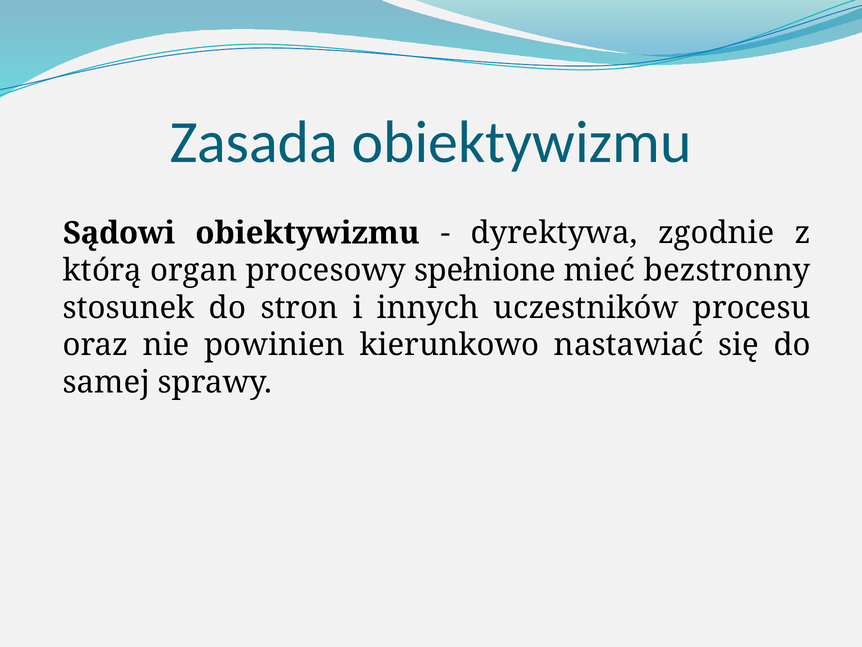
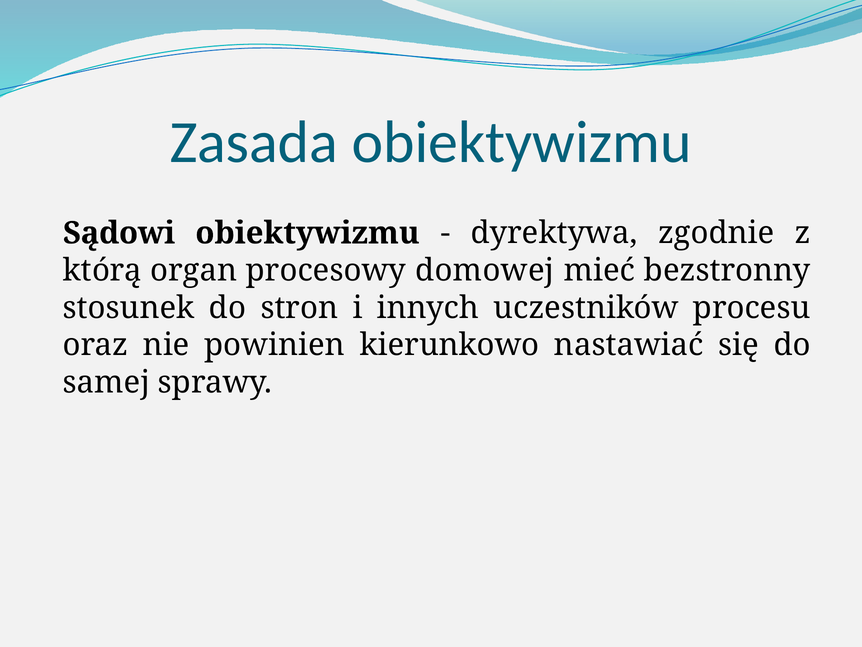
spełnione: spełnione -> domowej
